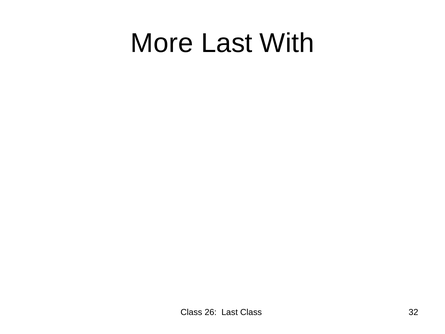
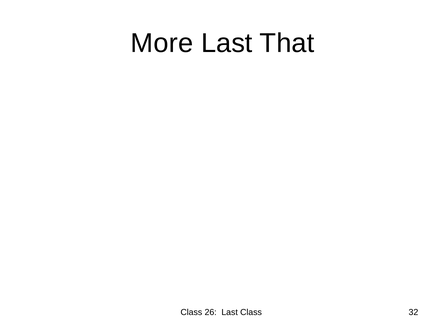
With: With -> That
